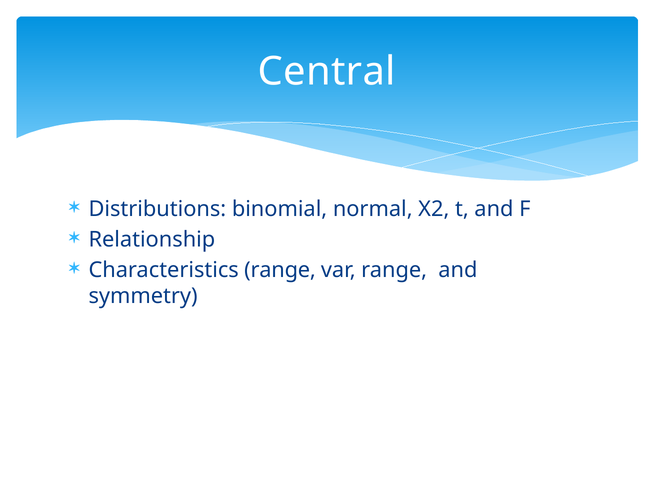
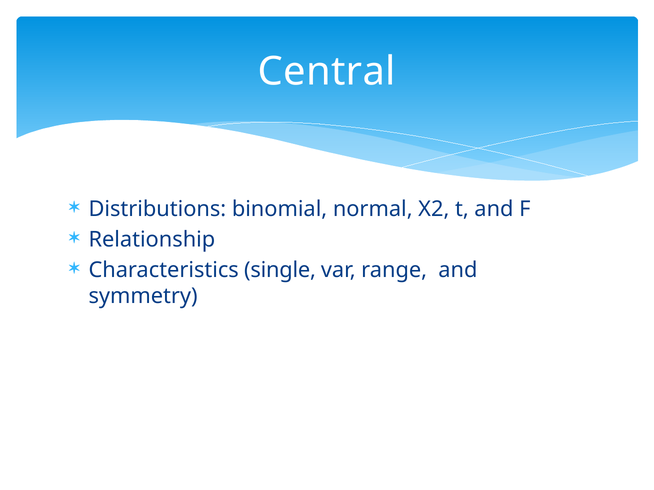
Characteristics range: range -> single
